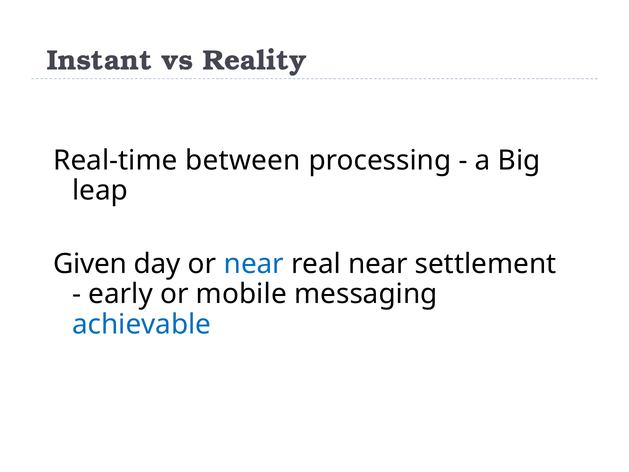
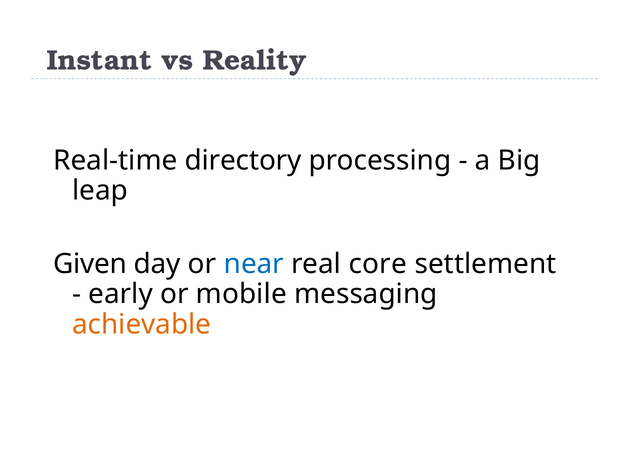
between: between -> directory
real near: near -> core
achievable colour: blue -> orange
